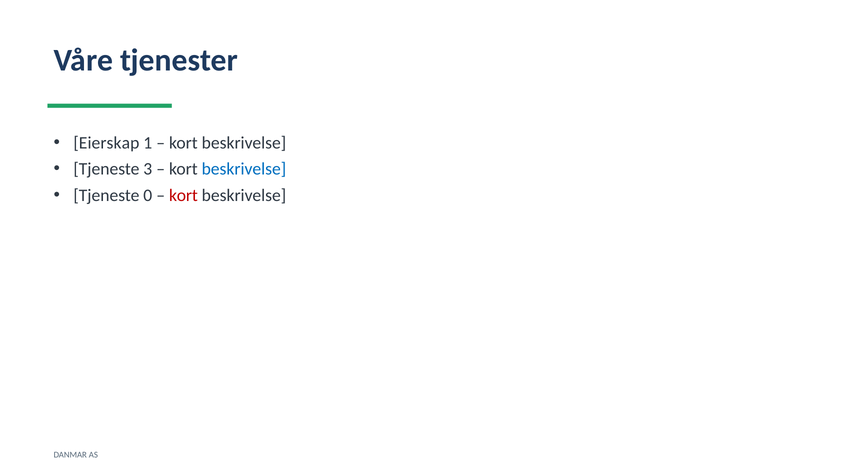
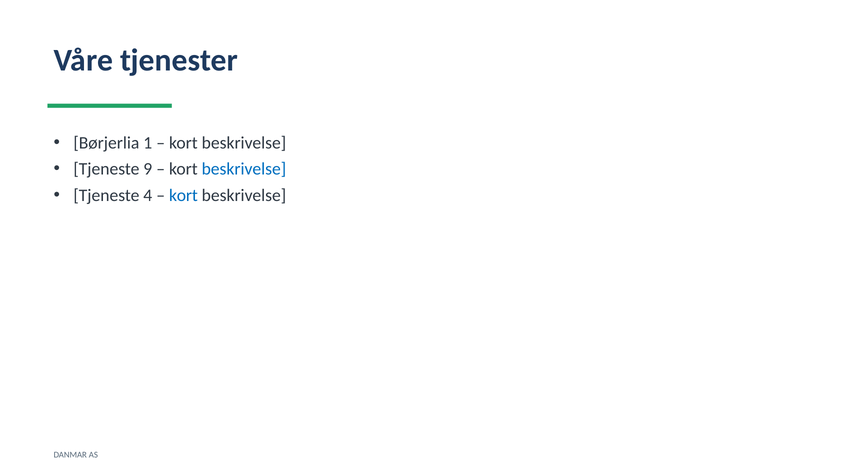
Eierskap: Eierskap -> Børjerlia
3: 3 -> 9
0: 0 -> 4
kort at (183, 195) colour: red -> blue
